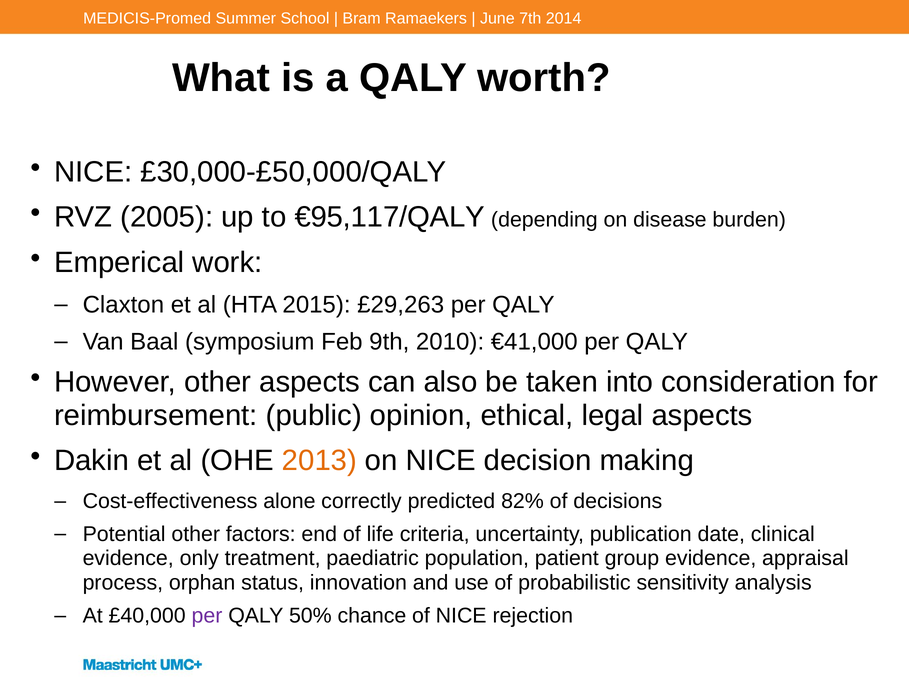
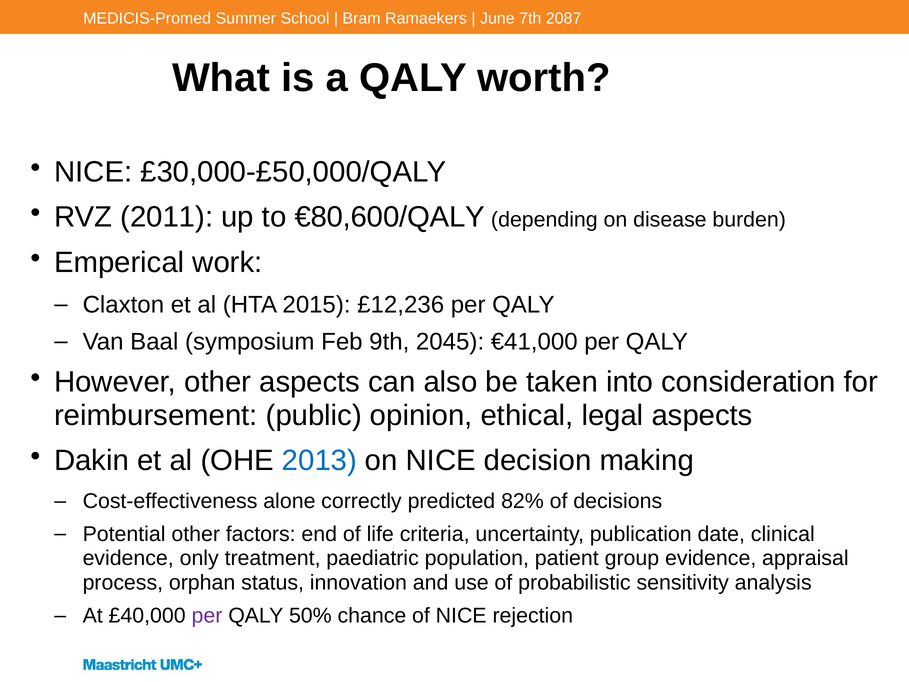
2014: 2014 -> 2087
2005: 2005 -> 2011
€95,117/QALY: €95,117/QALY -> €80,600/QALY
£29,263: £29,263 -> £12,236
2010: 2010 -> 2045
2013 colour: orange -> blue
